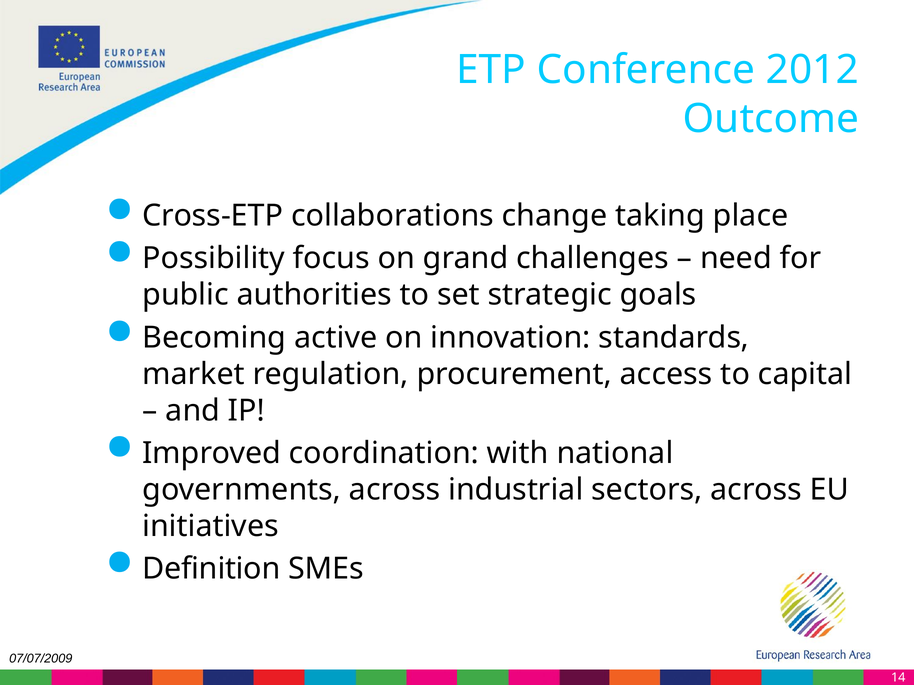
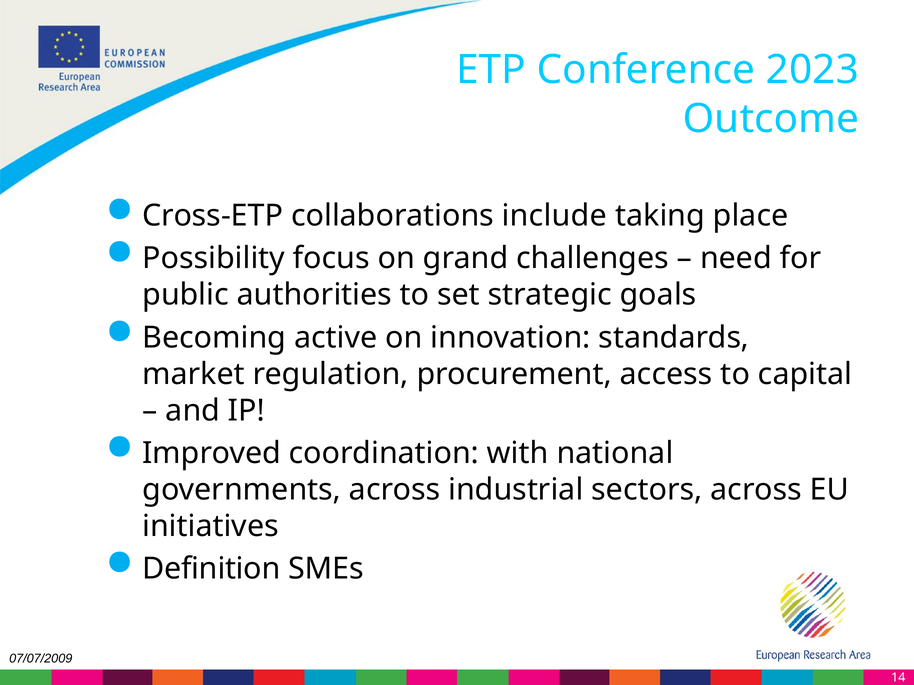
2012: 2012 -> 2023
change: change -> include
